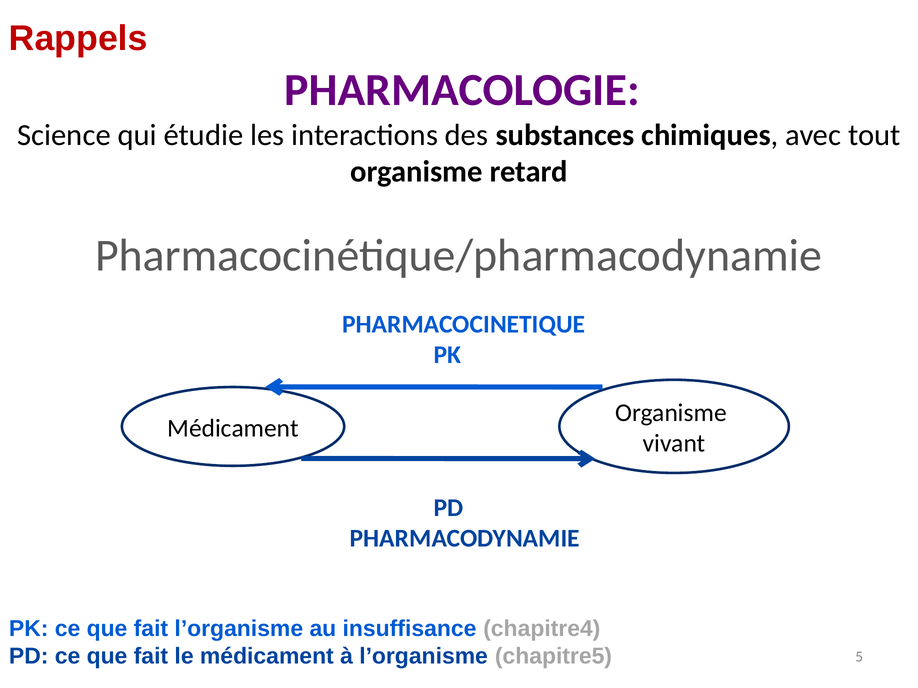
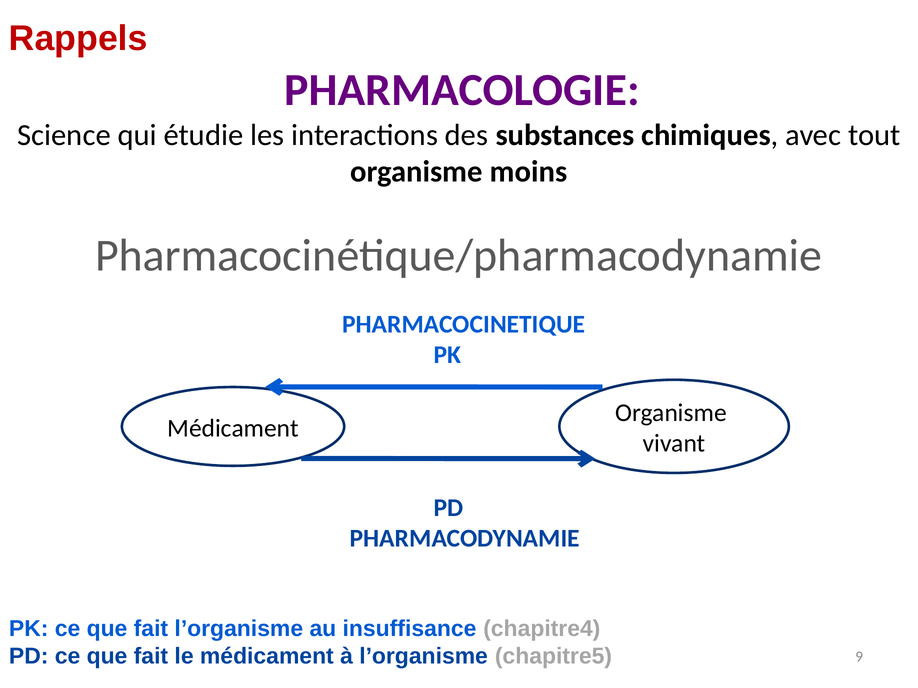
retard: retard -> moins
5: 5 -> 9
